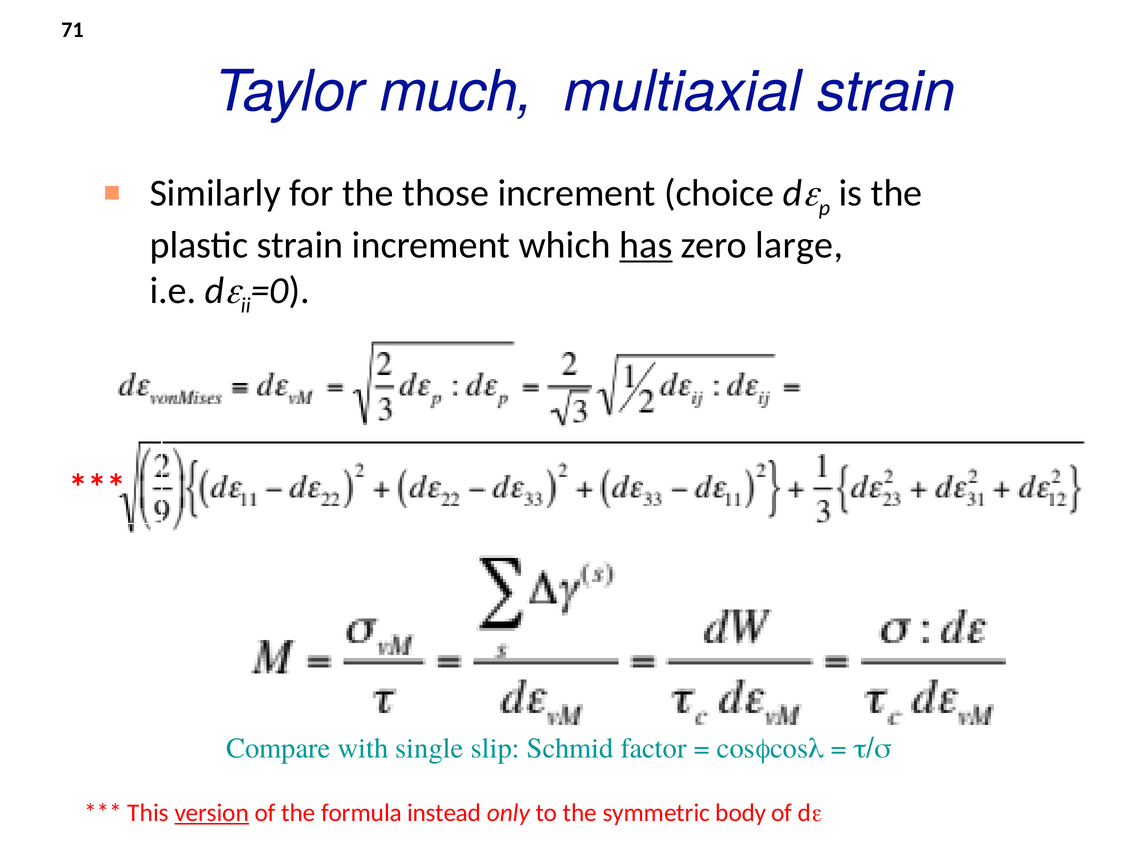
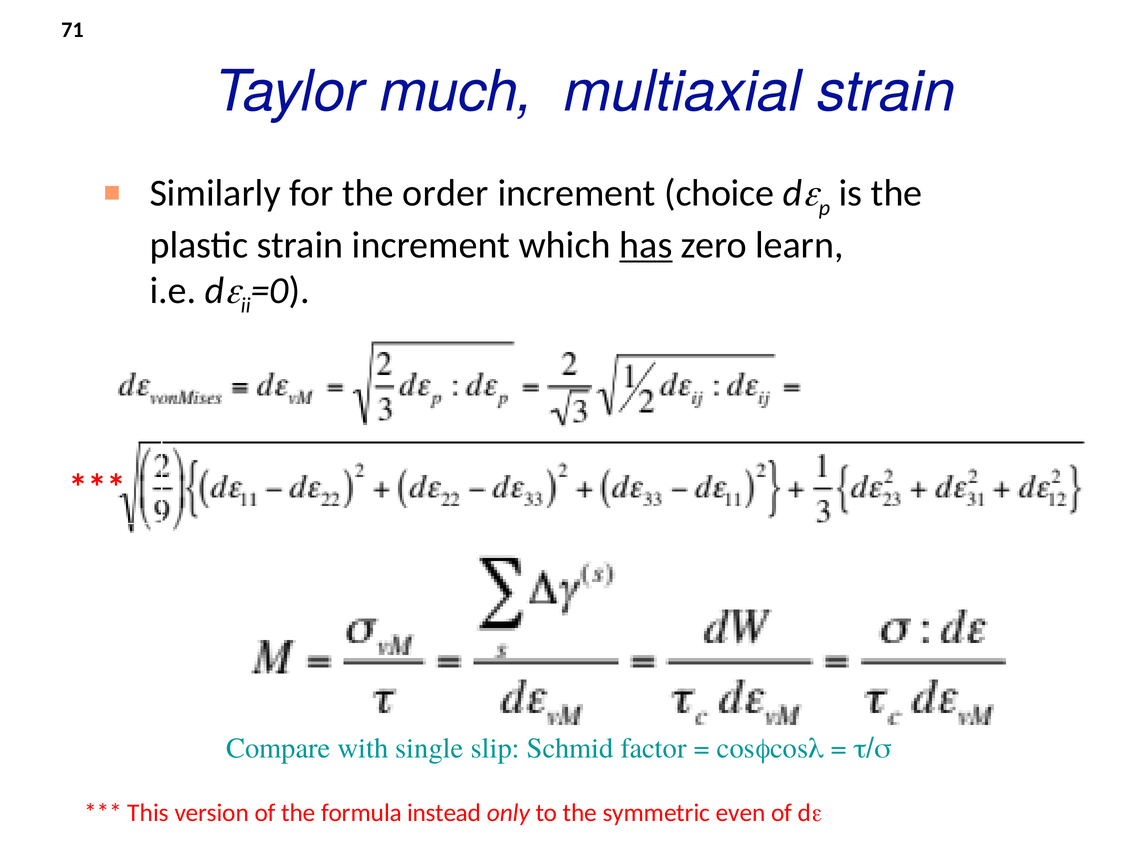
those: those -> order
large: large -> learn
version underline: present -> none
body: body -> even
